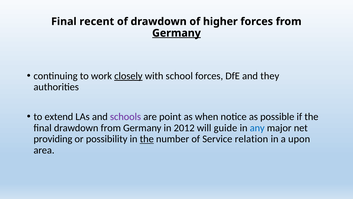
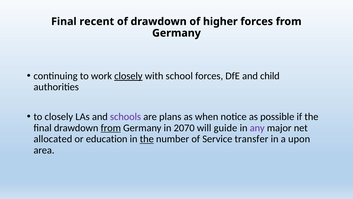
Germany at (176, 33) underline: present -> none
they: they -> child
to extend: extend -> closely
point: point -> plans
from at (111, 128) underline: none -> present
2012: 2012 -> 2070
any colour: blue -> purple
providing: providing -> allocated
possibility: possibility -> education
relation: relation -> transfer
